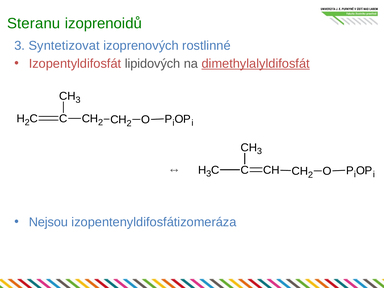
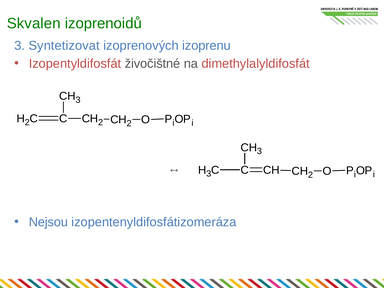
Steranu: Steranu -> Skvalen
rostlinné: rostlinné -> izoprenu
lipidových: lipidových -> živočištné
dimethylalyldifosfát underline: present -> none
